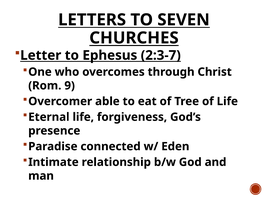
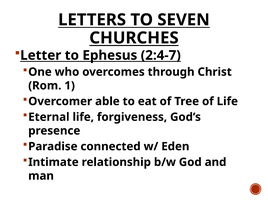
2:3-7: 2:3-7 -> 2:4-7
9: 9 -> 1
